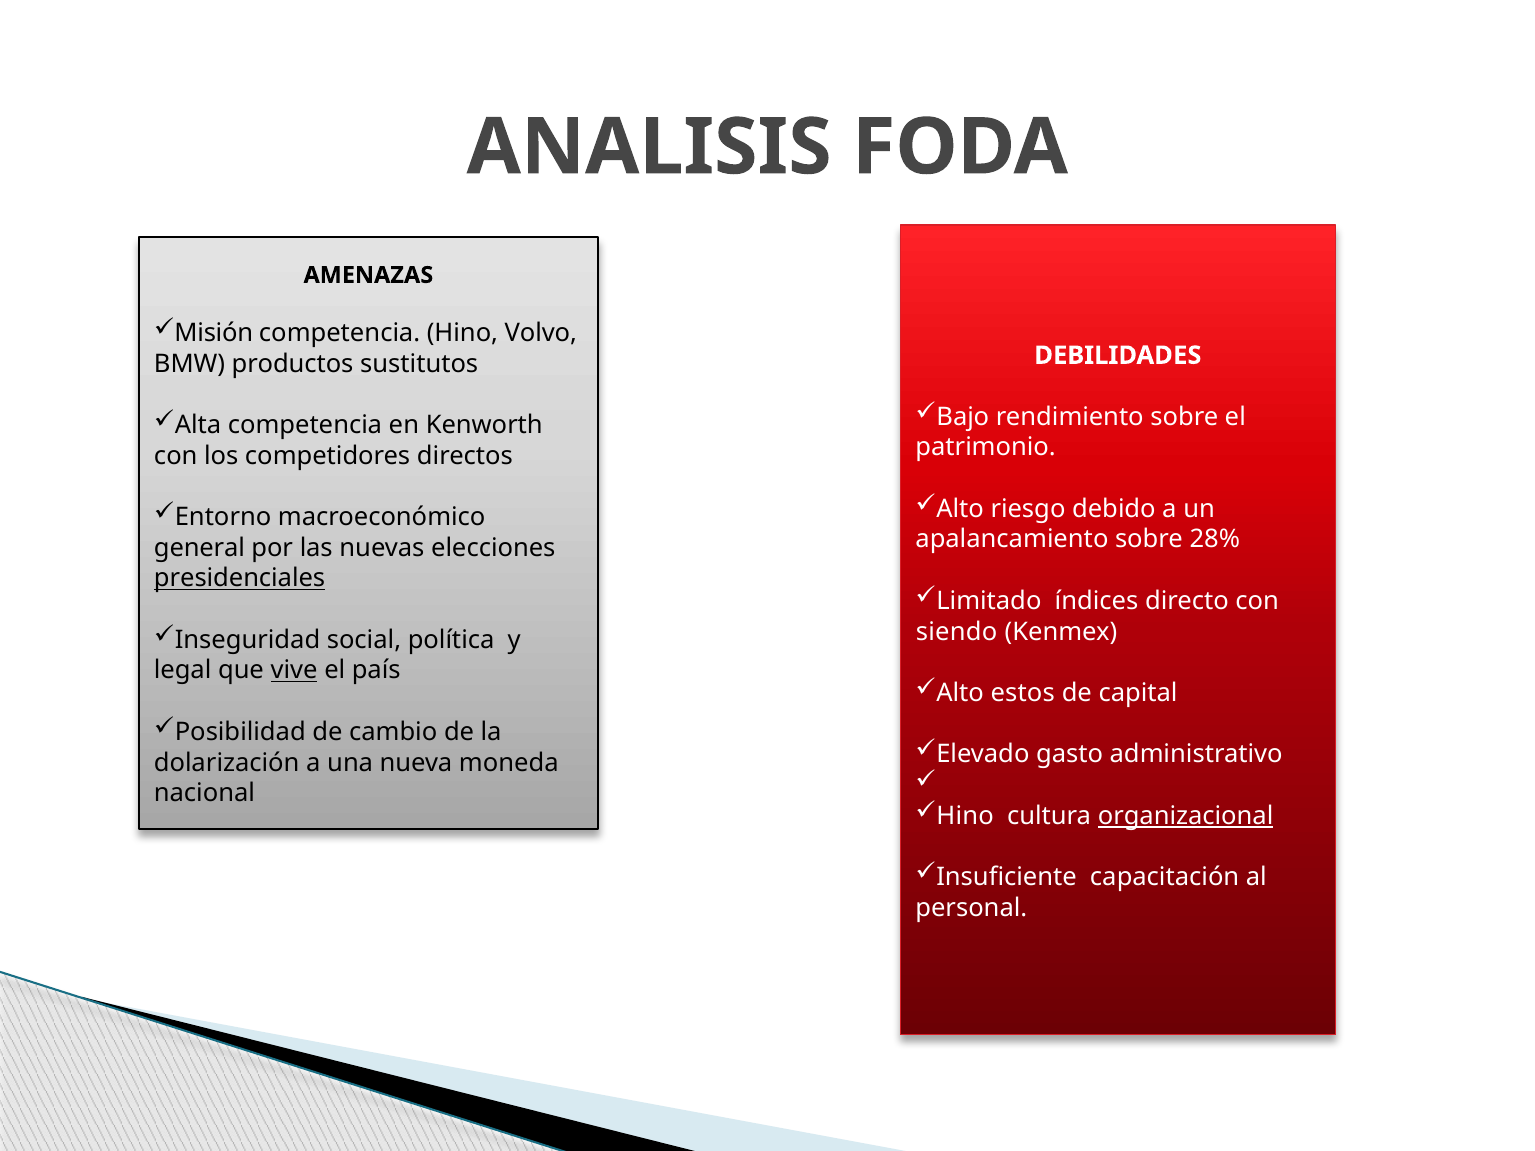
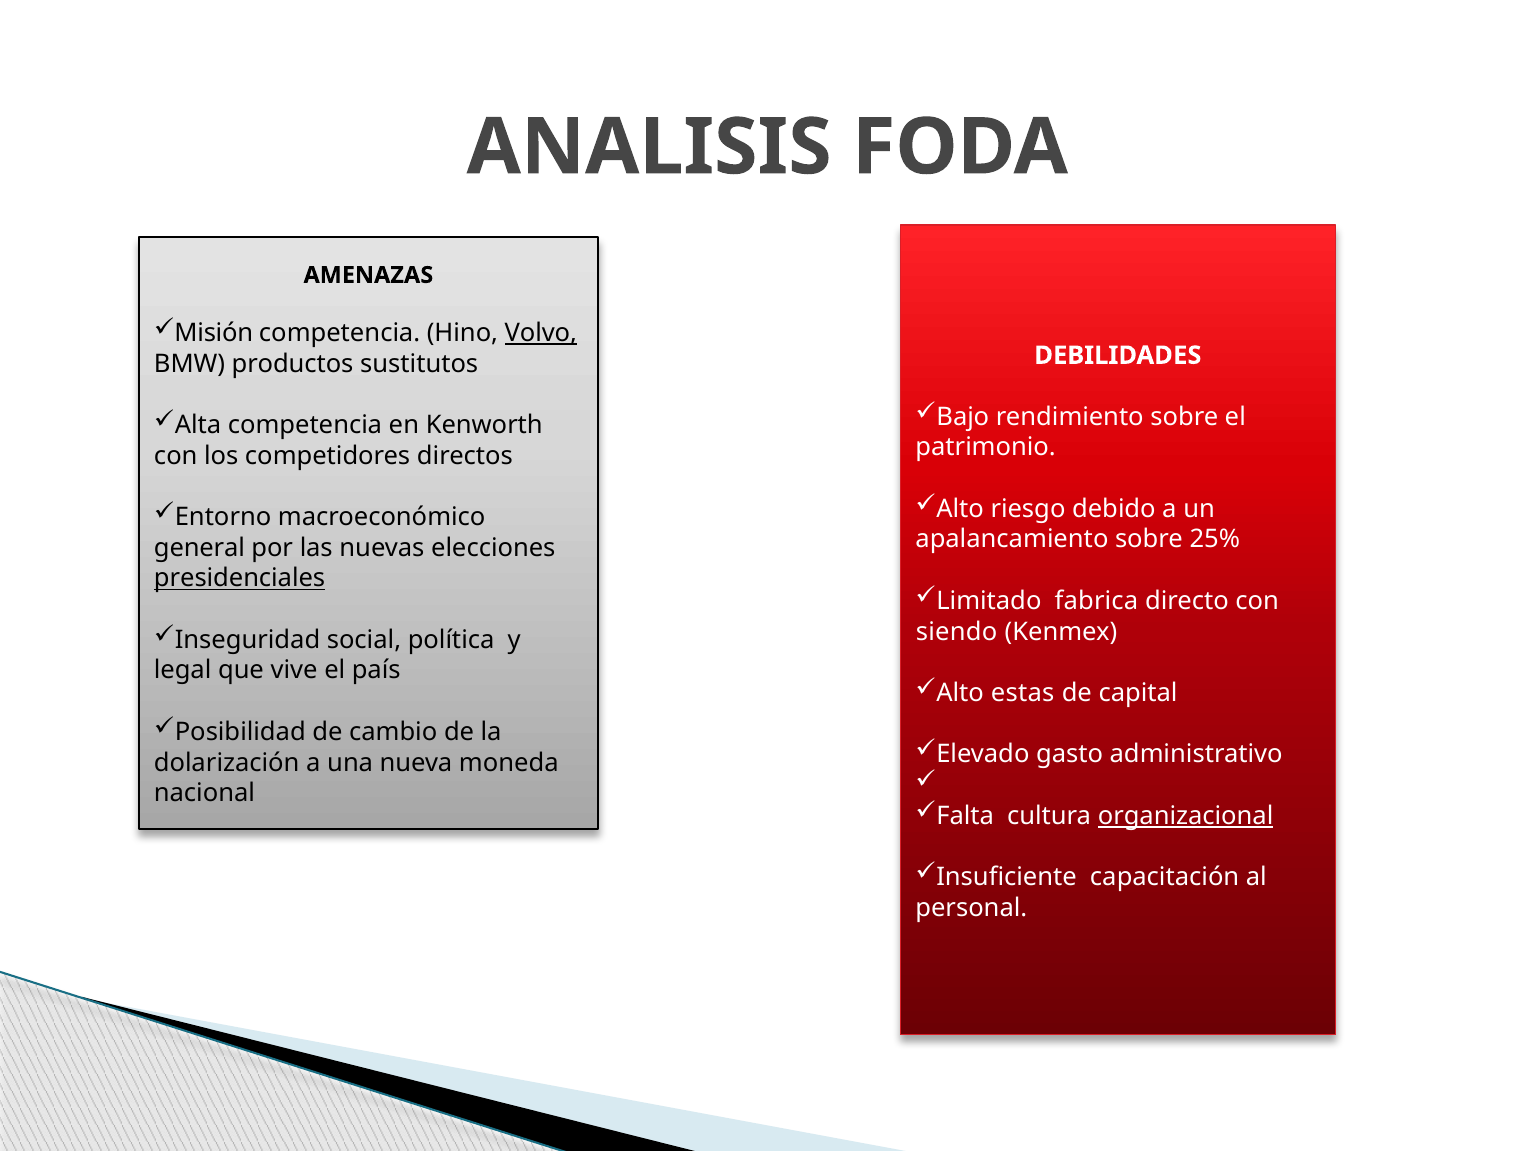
Volvo underline: none -> present
28%: 28% -> 25%
índices: índices -> fabrica
vive underline: present -> none
estos: estos -> estas
Hino at (965, 816): Hino -> Falta
